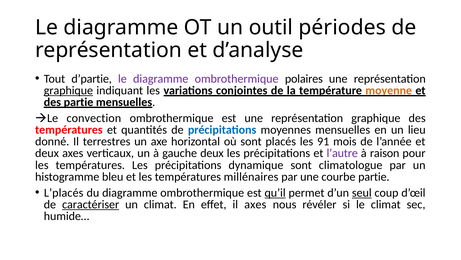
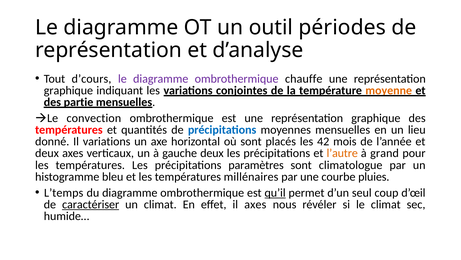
d’partie: d’partie -> d’cours
polaires: polaires -> chauffe
graphique at (68, 90) underline: present -> none
Il terrestres: terrestres -> variations
91: 91 -> 42
l’autre colour: purple -> orange
raison: raison -> grand
dynamique: dynamique -> paramètres
courbe partie: partie -> pluies
L’placés: L’placés -> L’temps
seul underline: present -> none
